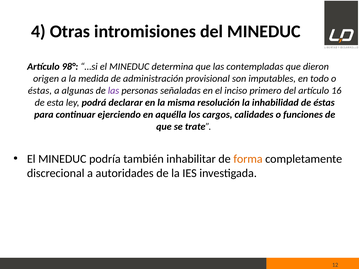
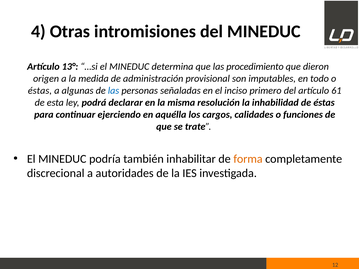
98°: 98° -> 13°
contempladas: contempladas -> procedimiento
las at (114, 91) colour: purple -> blue
16: 16 -> 61
